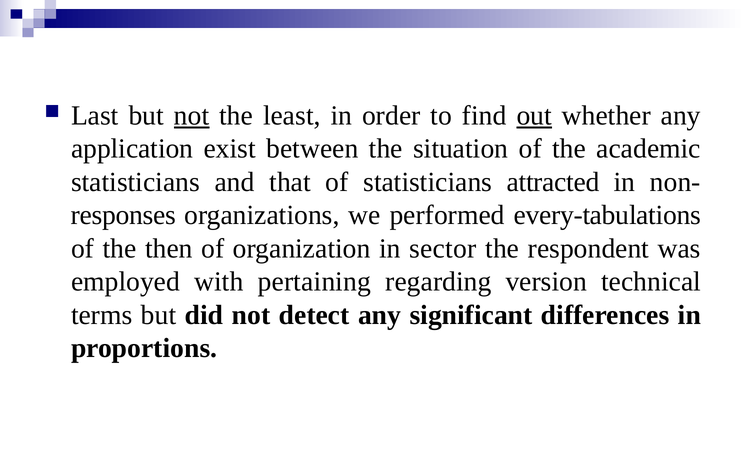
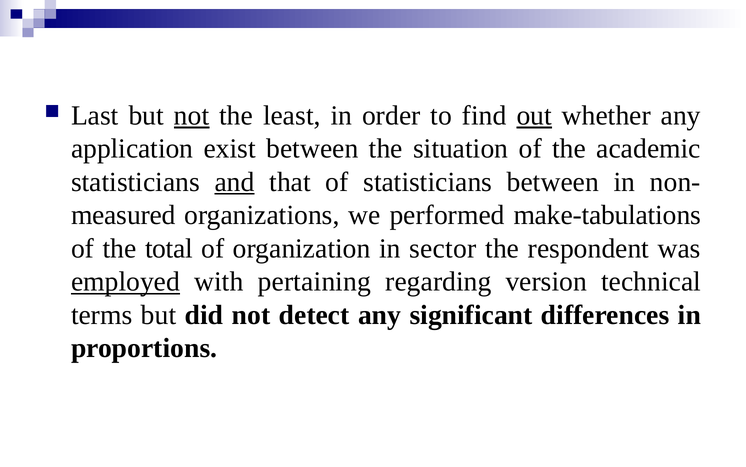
and underline: none -> present
statisticians attracted: attracted -> between
responses: responses -> measured
every-tabulations: every-tabulations -> make-tabulations
then: then -> total
employed underline: none -> present
